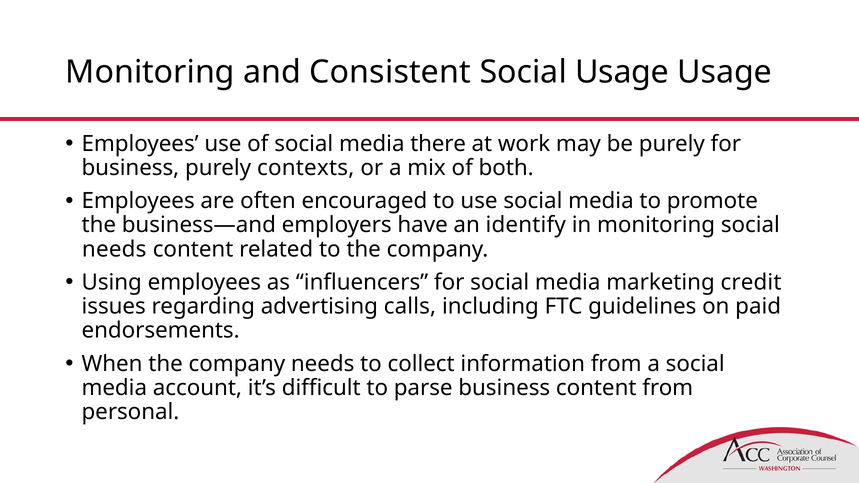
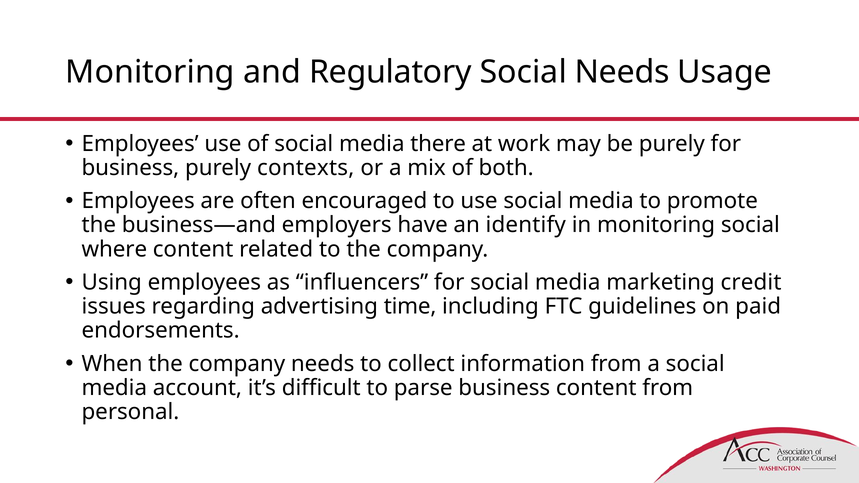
Consistent: Consistent -> Regulatory
Social Usage: Usage -> Needs
needs at (114, 249): needs -> where
calls: calls -> time
